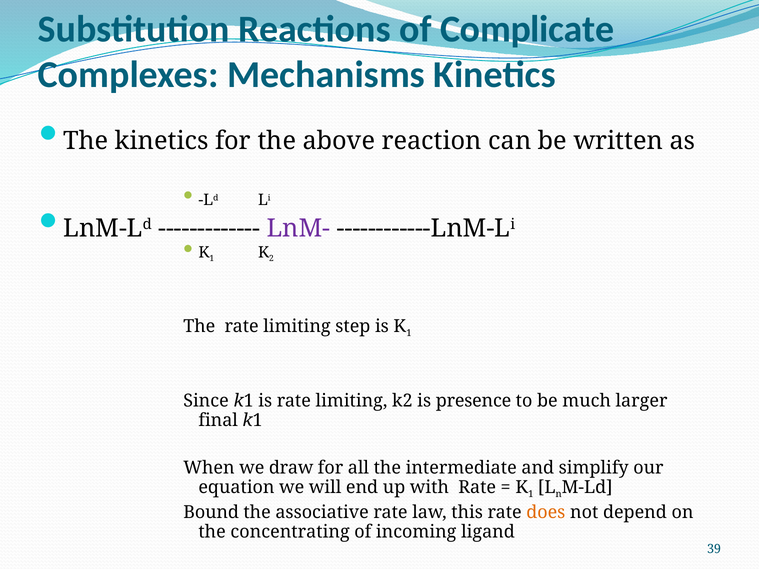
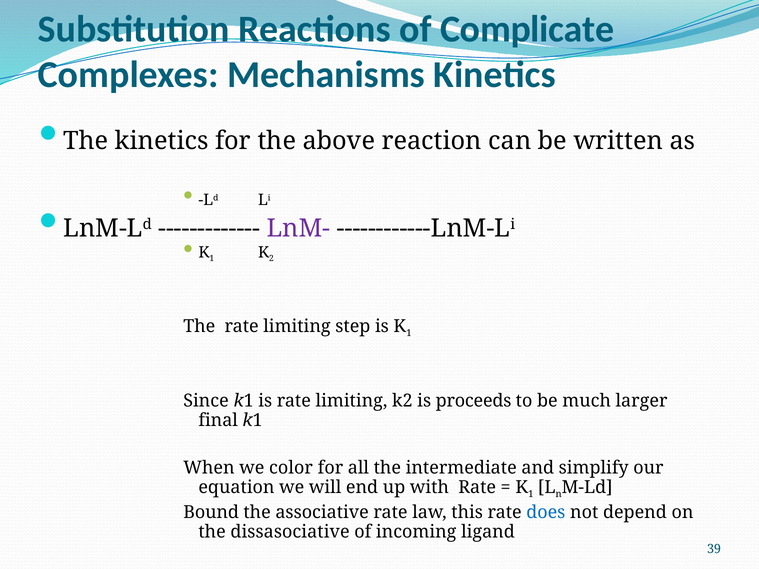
presence: presence -> proceeds
draw: draw -> color
does colour: orange -> blue
concentrating: concentrating -> dissasociative
